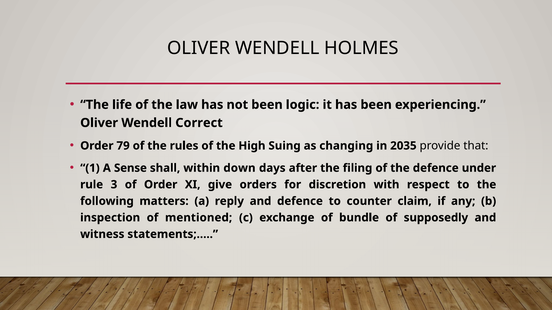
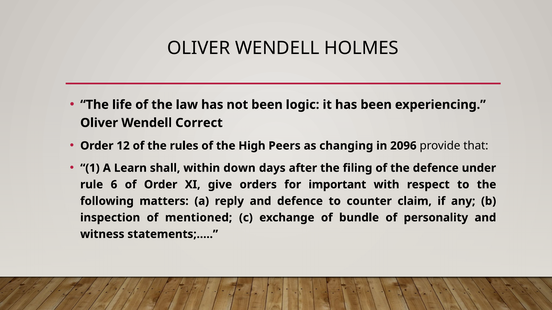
79: 79 -> 12
Suing: Suing -> Peers
2035: 2035 -> 2096
Sense: Sense -> Learn
3: 3 -> 6
discretion: discretion -> important
supposedly: supposedly -> personality
